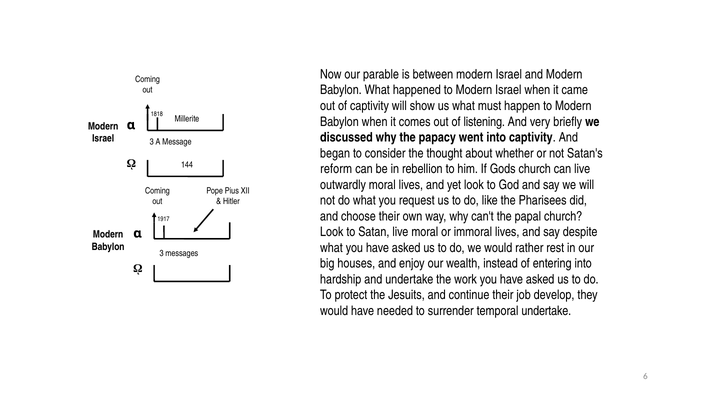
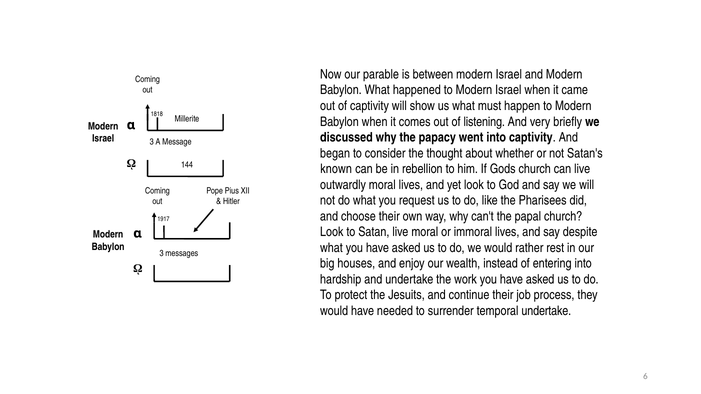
reform: reform -> known
develop: develop -> process
